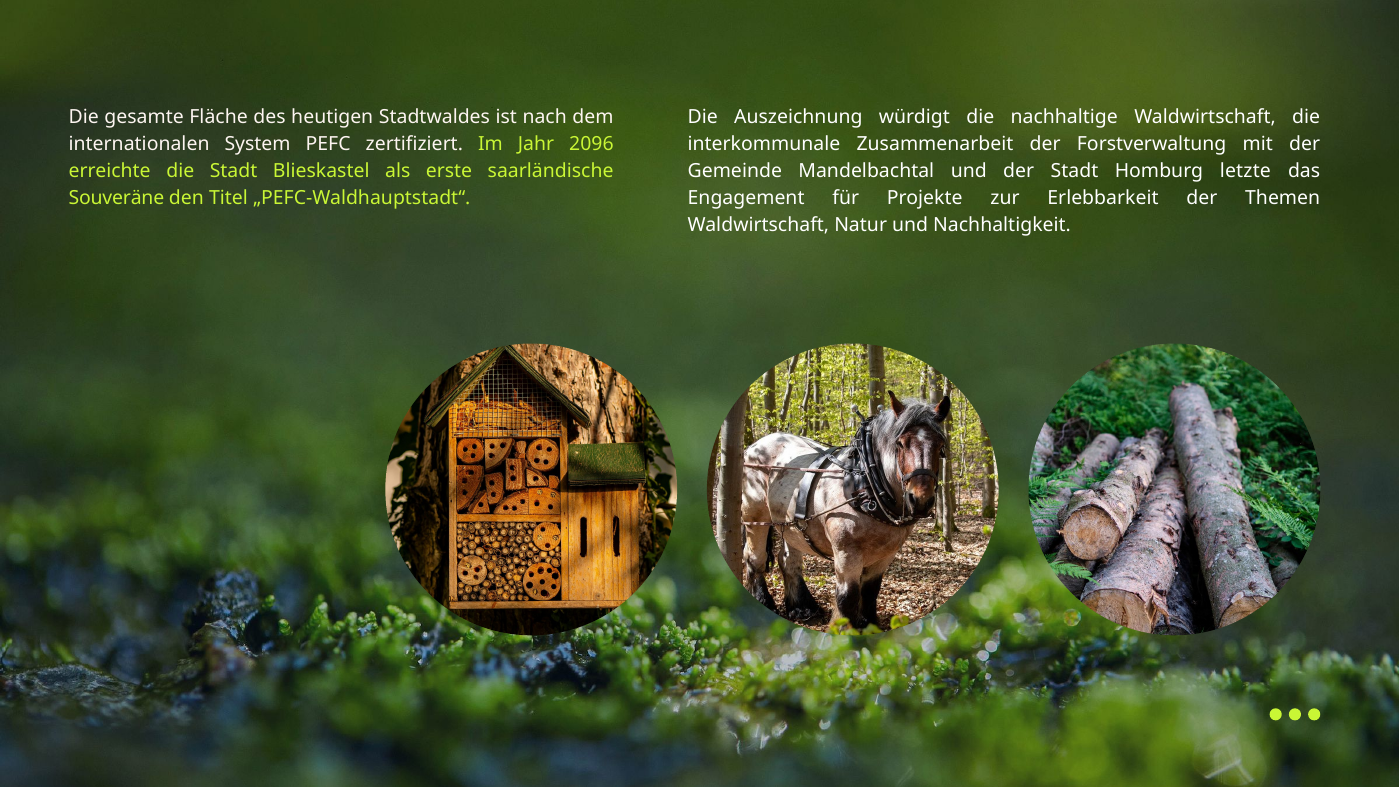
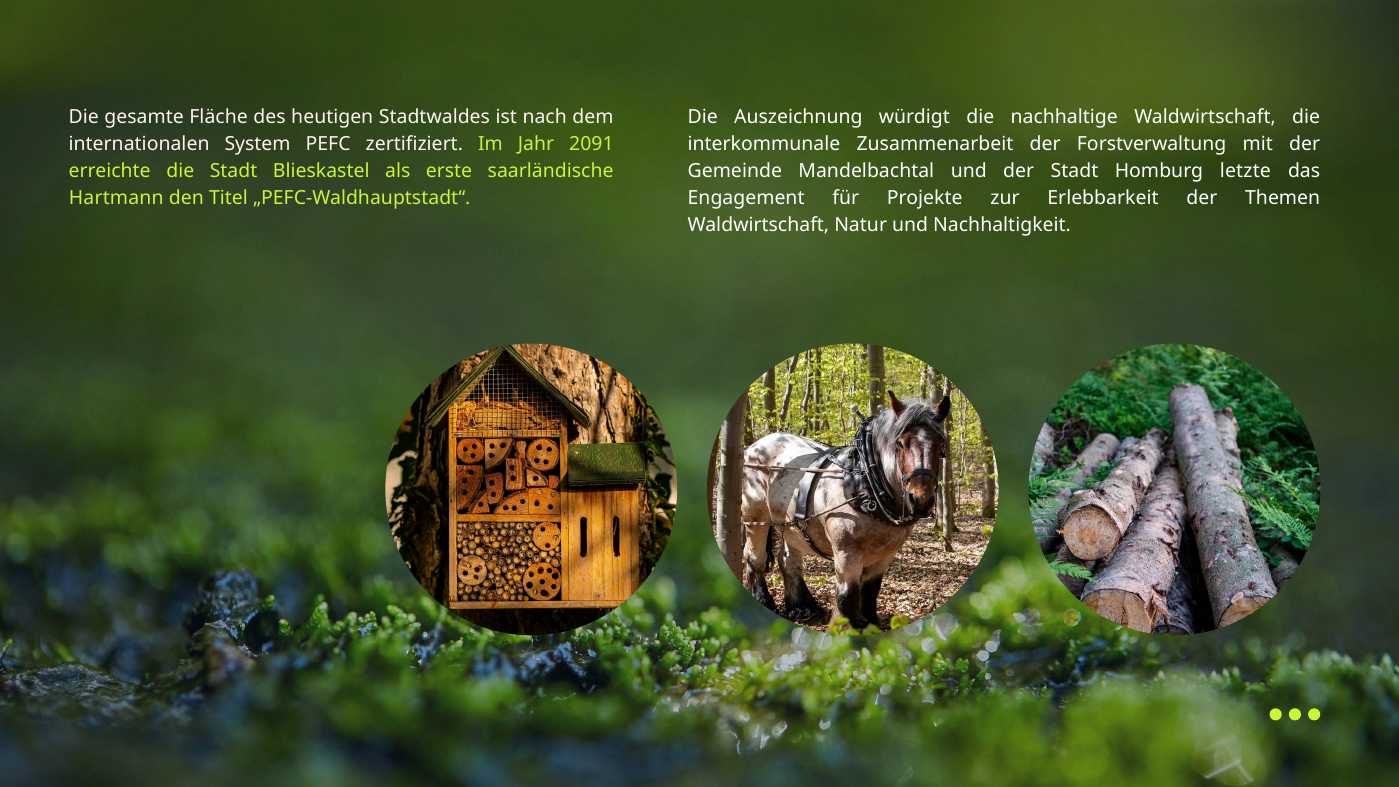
2096: 2096 -> 2091
Souveräne: Souveräne -> Hartmann
